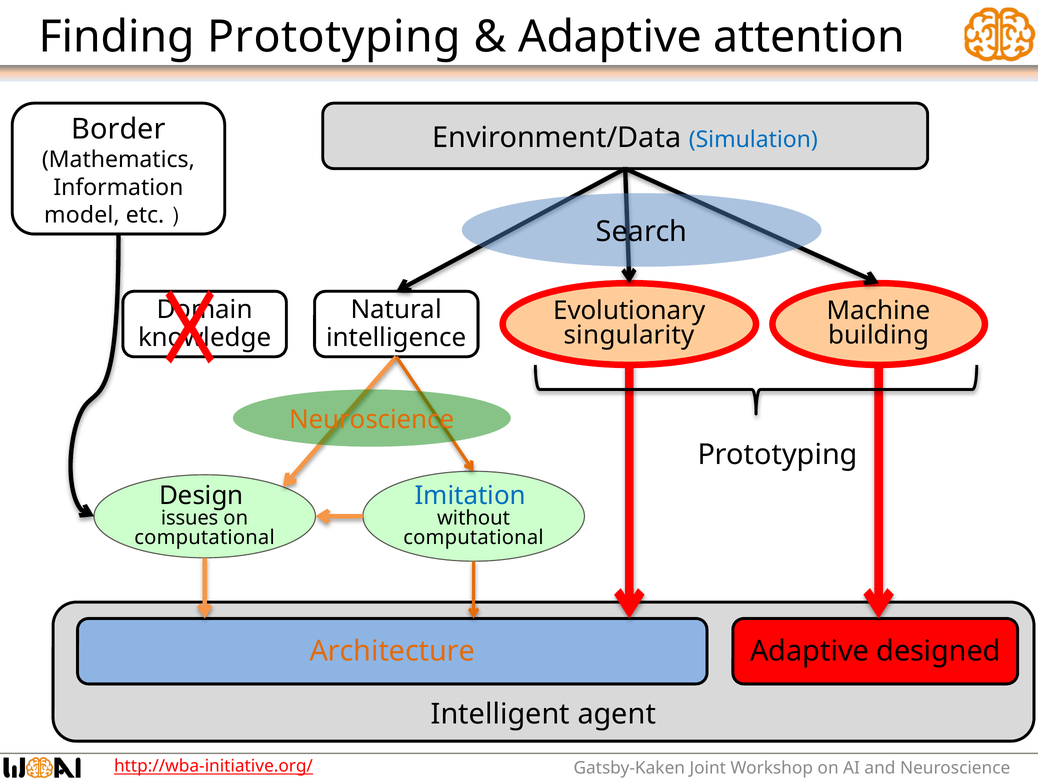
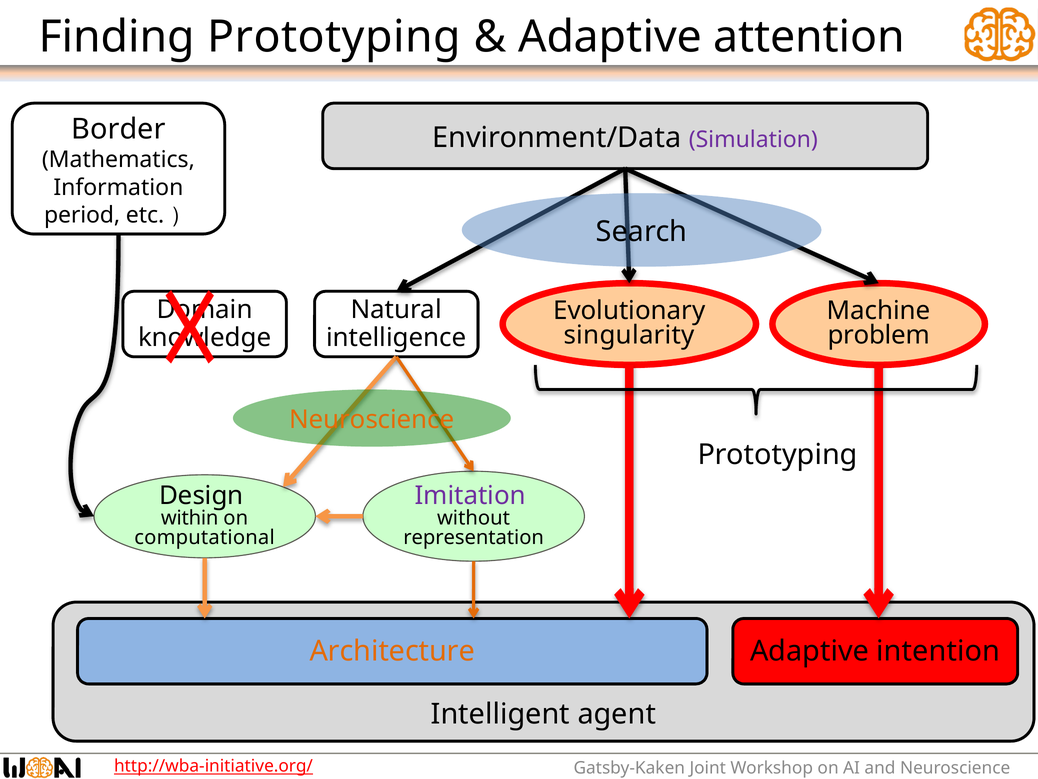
Simulation colour: blue -> purple
model: model -> period
building: building -> problem
Imitation colour: blue -> purple
issues: issues -> within
computational at (473, 537): computational -> representation
designed: designed -> intention
